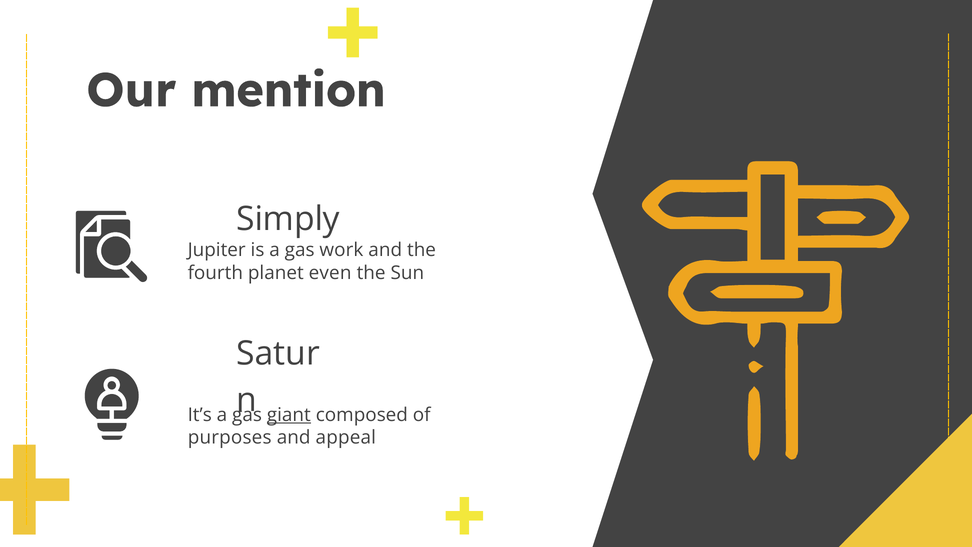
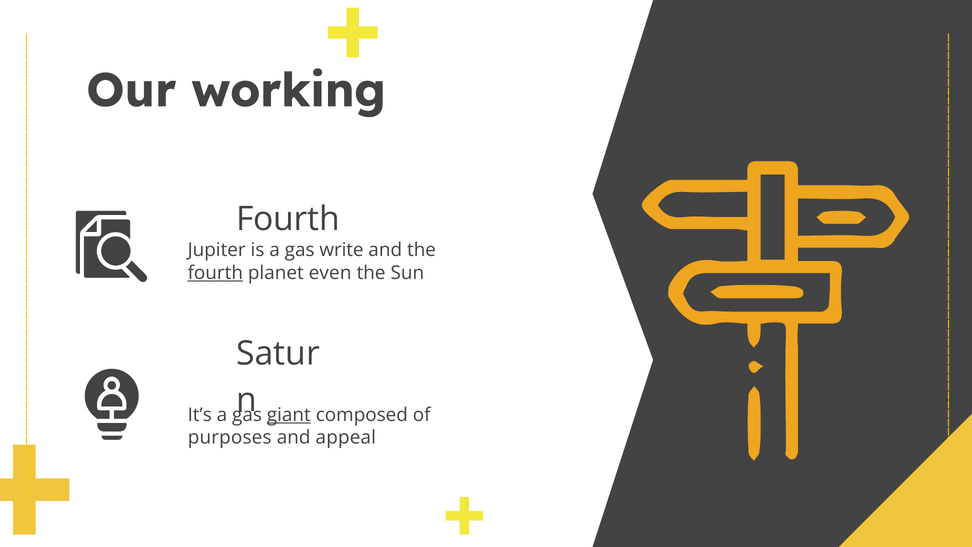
mention: mention -> working
Simply at (288, 219): Simply -> Fourth
work: work -> write
fourth at (215, 273) underline: none -> present
